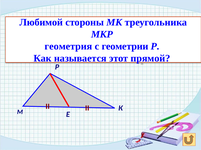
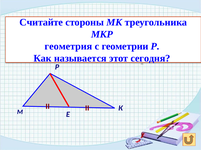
Любимой: Любимой -> Считайте
прямой: прямой -> сегодня
